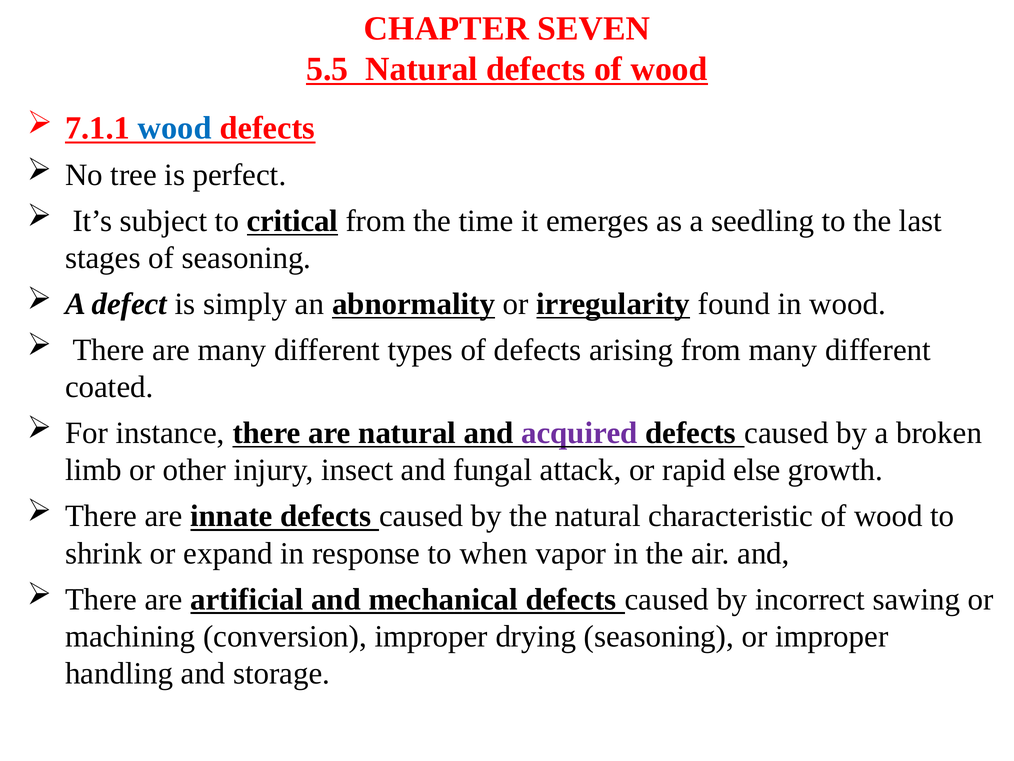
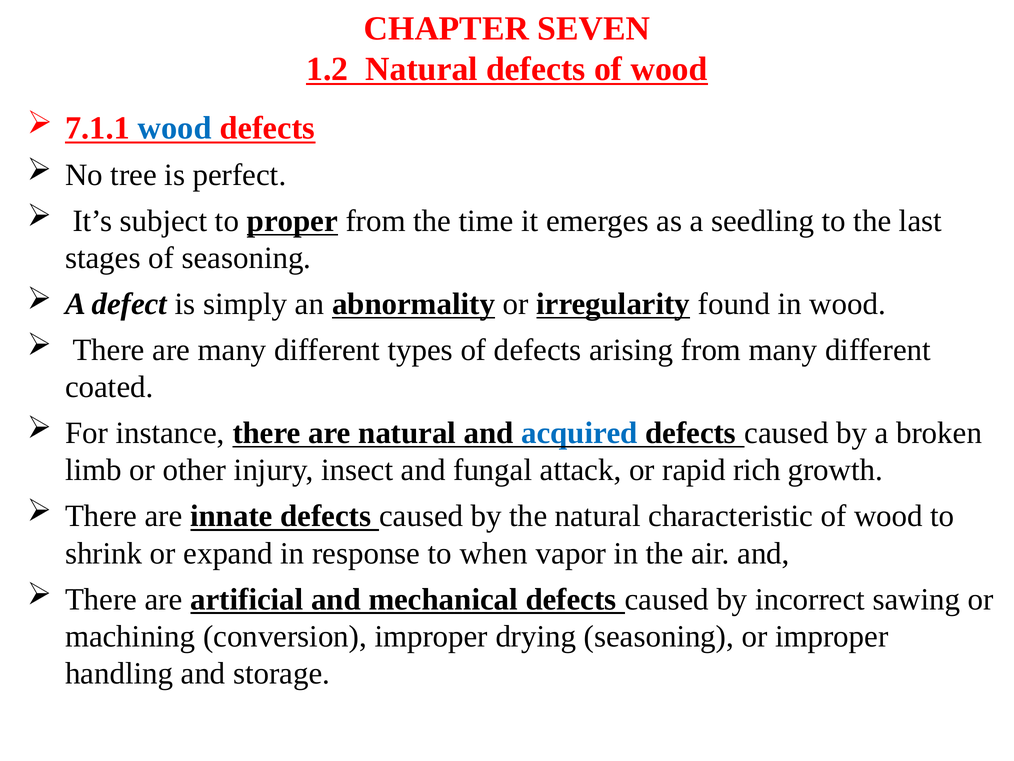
5.5: 5.5 -> 1.2
critical: critical -> proper
acquired colour: purple -> blue
else: else -> rich
